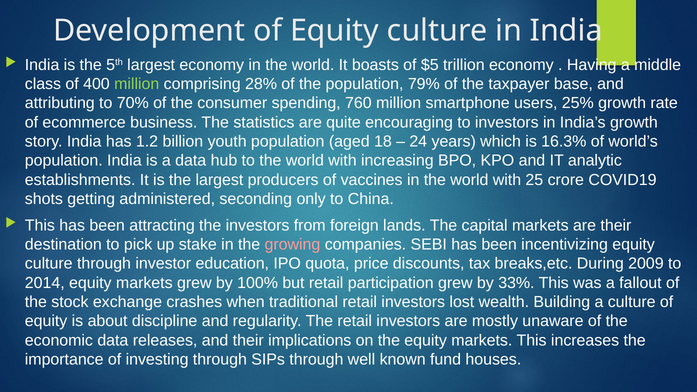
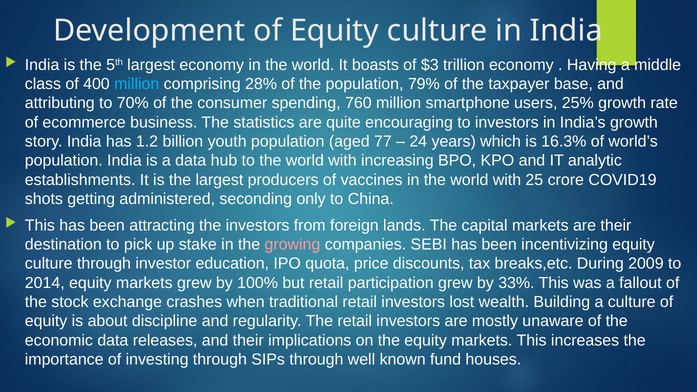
$5: $5 -> $3
million at (137, 84) colour: light green -> light blue
18: 18 -> 77
